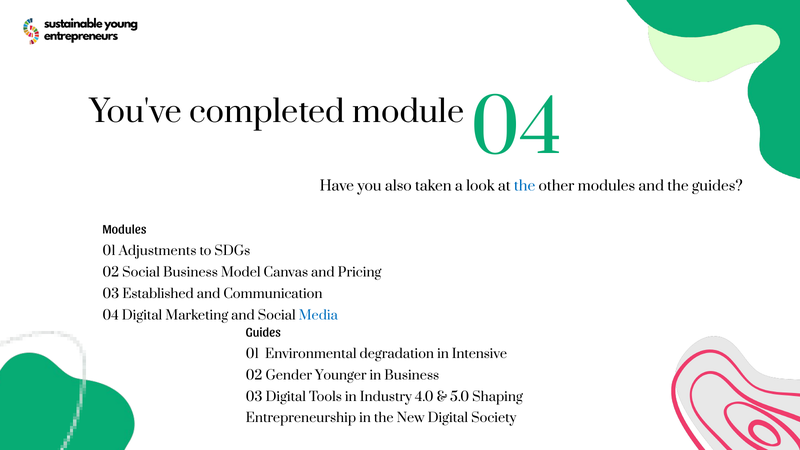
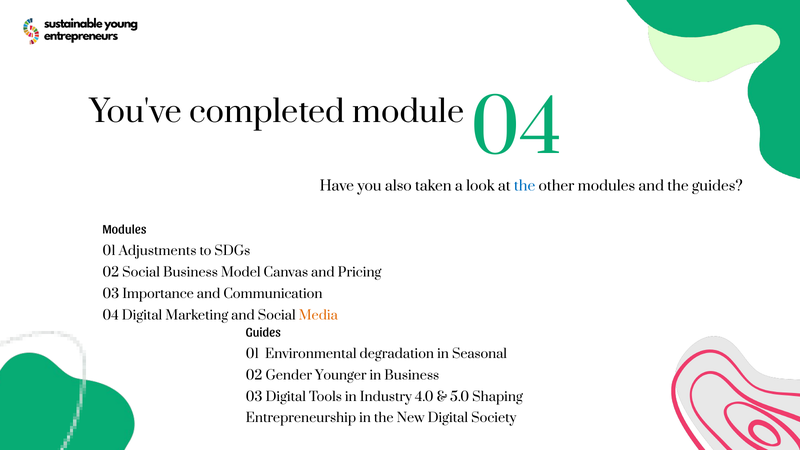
Established: Established -> Importance
Media colour: blue -> orange
Intensive: Intensive -> Seasonal
